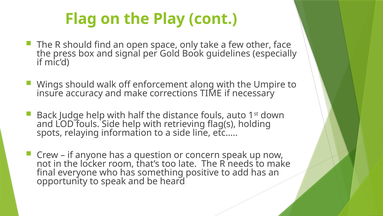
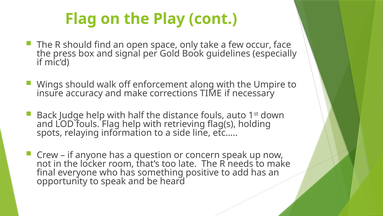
other: other -> occur
fouls Side: Side -> Flag
